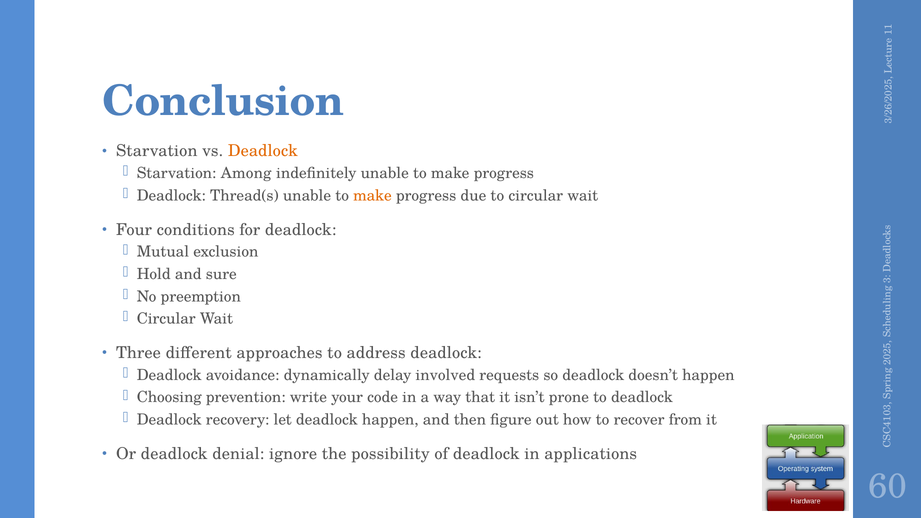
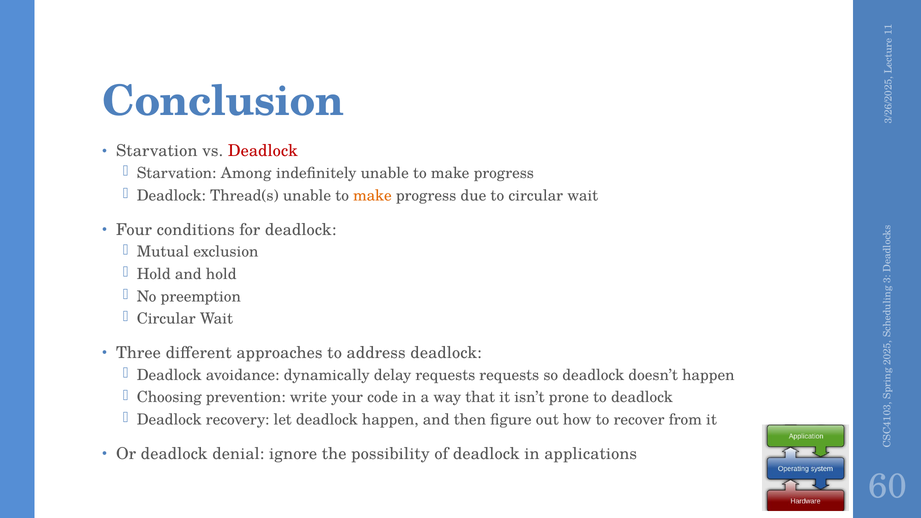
Deadlock at (263, 151) colour: orange -> red
and sure: sure -> hold
delay involved: involved -> requests
